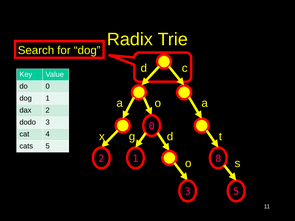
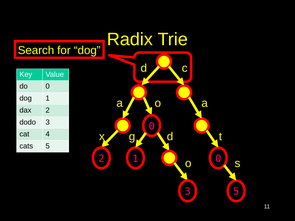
o 8: 8 -> 0
